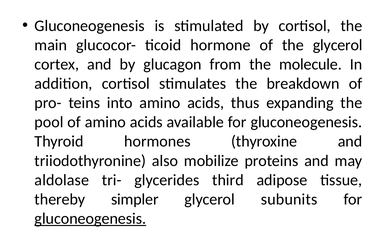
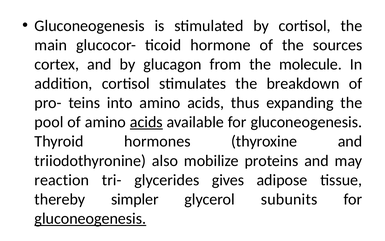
the glycerol: glycerol -> sources
acids at (146, 122) underline: none -> present
aldolase: aldolase -> reaction
third: third -> gives
